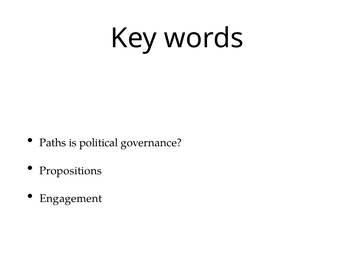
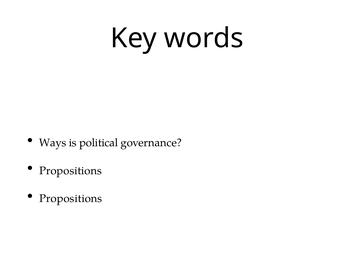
Paths: Paths -> Ways
Engagement at (71, 198): Engagement -> Propositions
